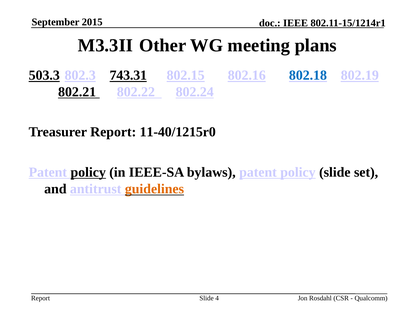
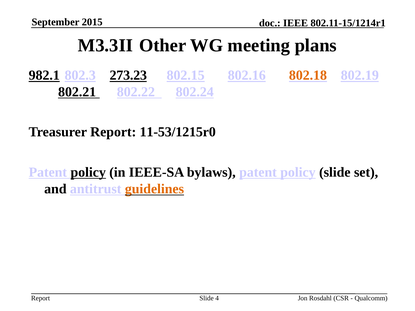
503.3: 503.3 -> 982.1
743.31: 743.31 -> 273.23
802.18 colour: blue -> orange
11-40/1215r0: 11-40/1215r0 -> 11-53/1215r0
